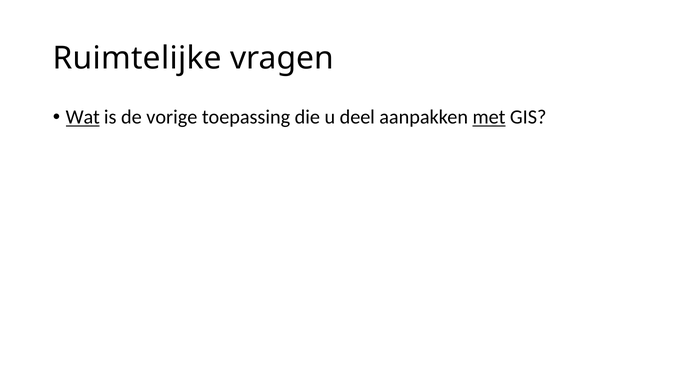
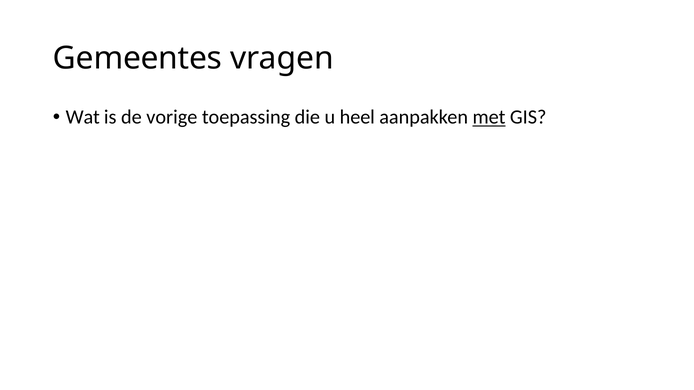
Ruimtelijke: Ruimtelijke -> Gemeentes
Wat underline: present -> none
deel: deel -> heel
